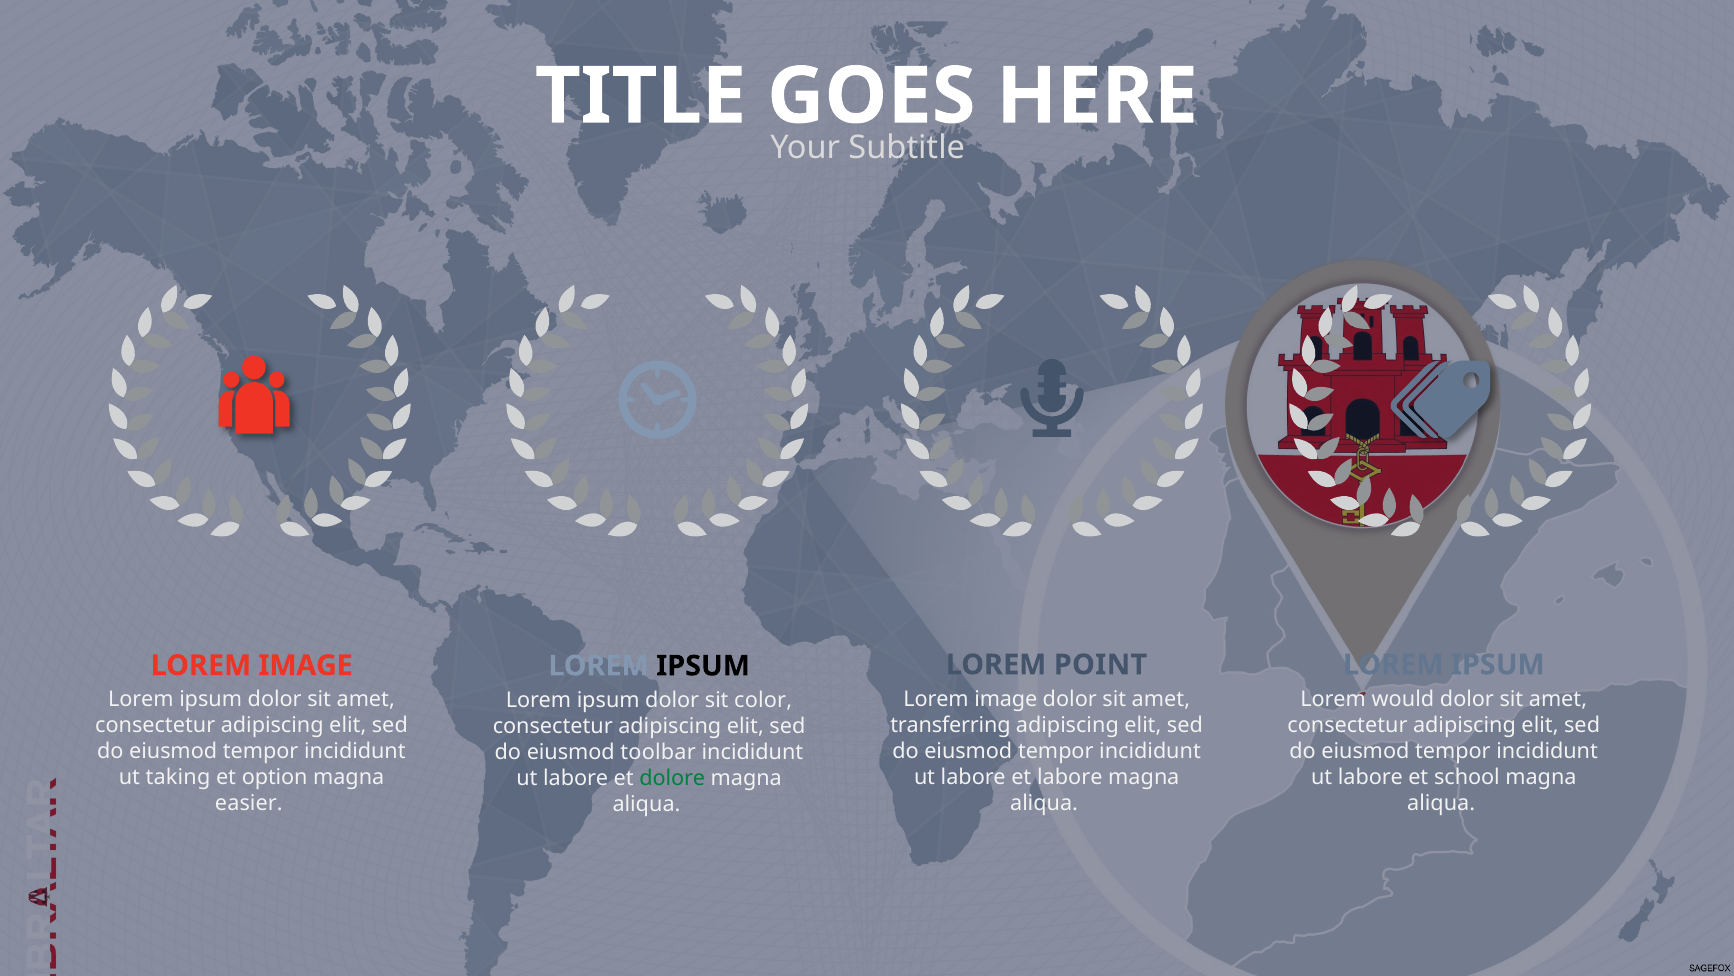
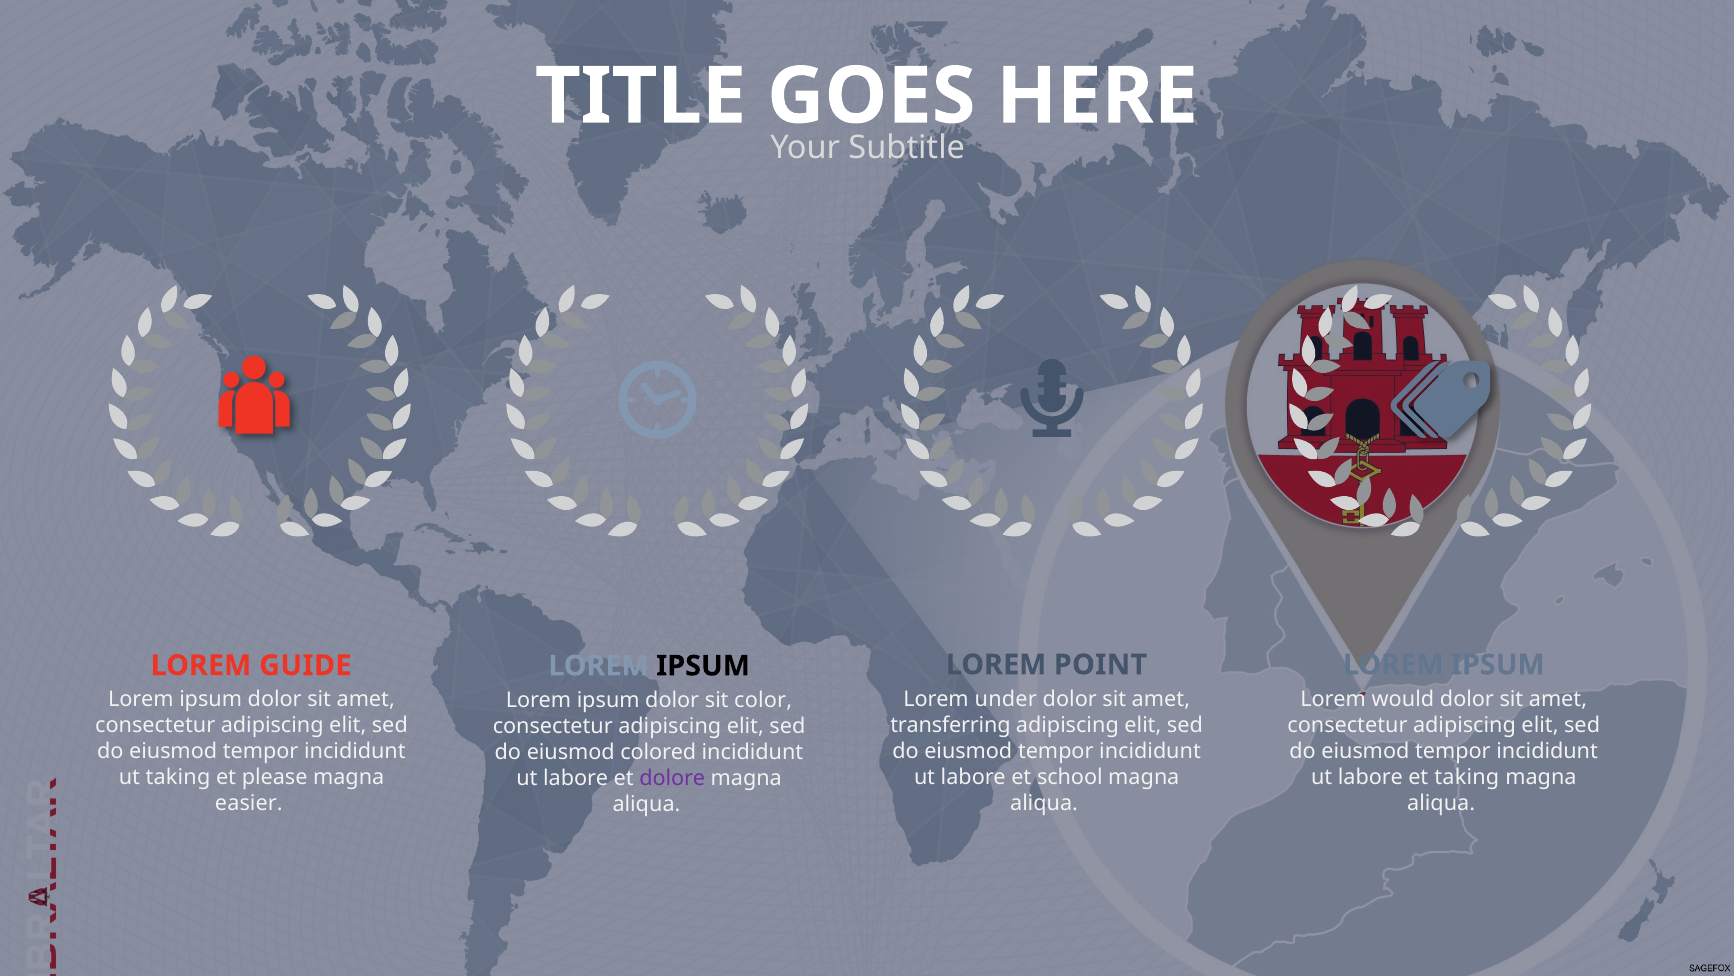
IMAGE at (306, 665): IMAGE -> GUIDE
image at (1006, 699): image -> under
toolbar: toolbar -> colored
et labore: labore -> school
et school: school -> taking
option: option -> please
dolore colour: green -> purple
